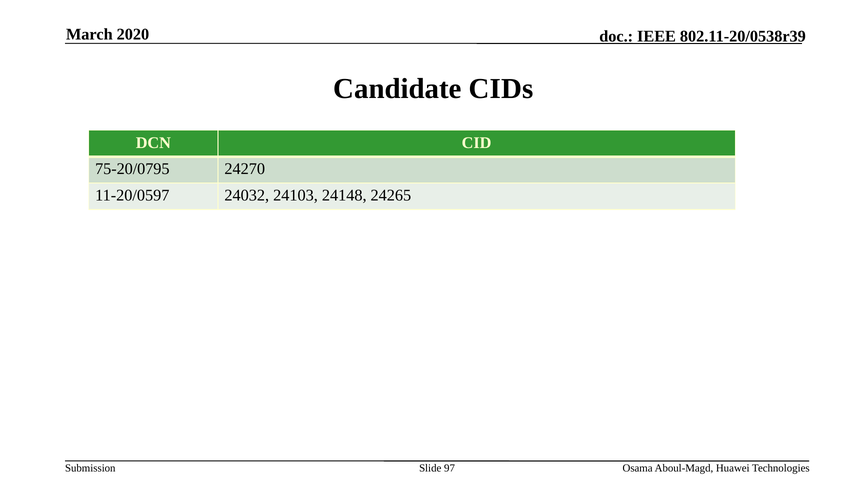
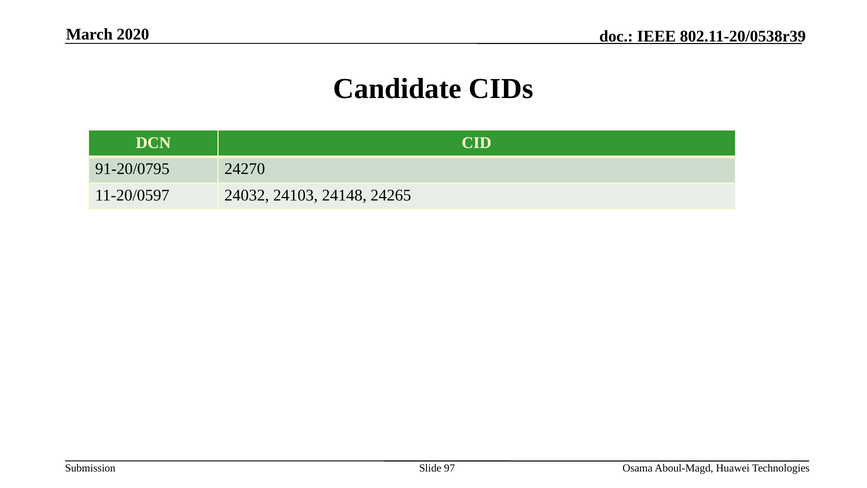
75-20/0795: 75-20/0795 -> 91-20/0795
